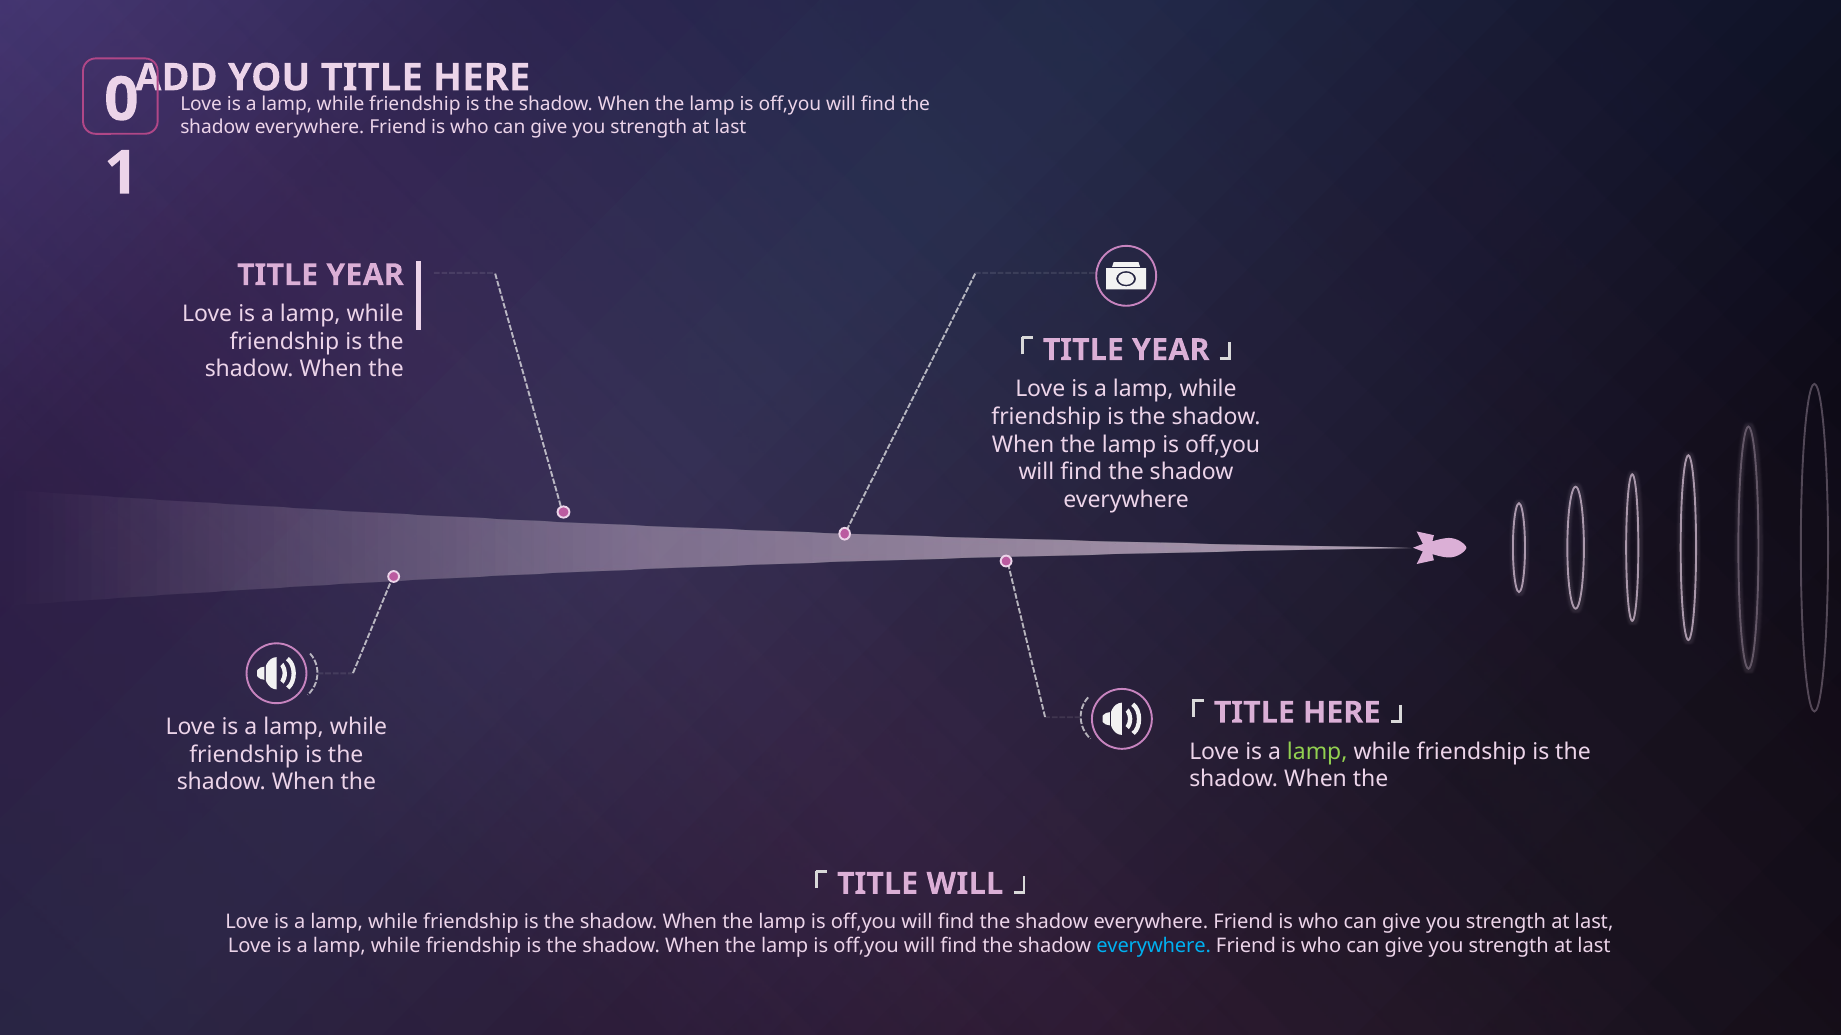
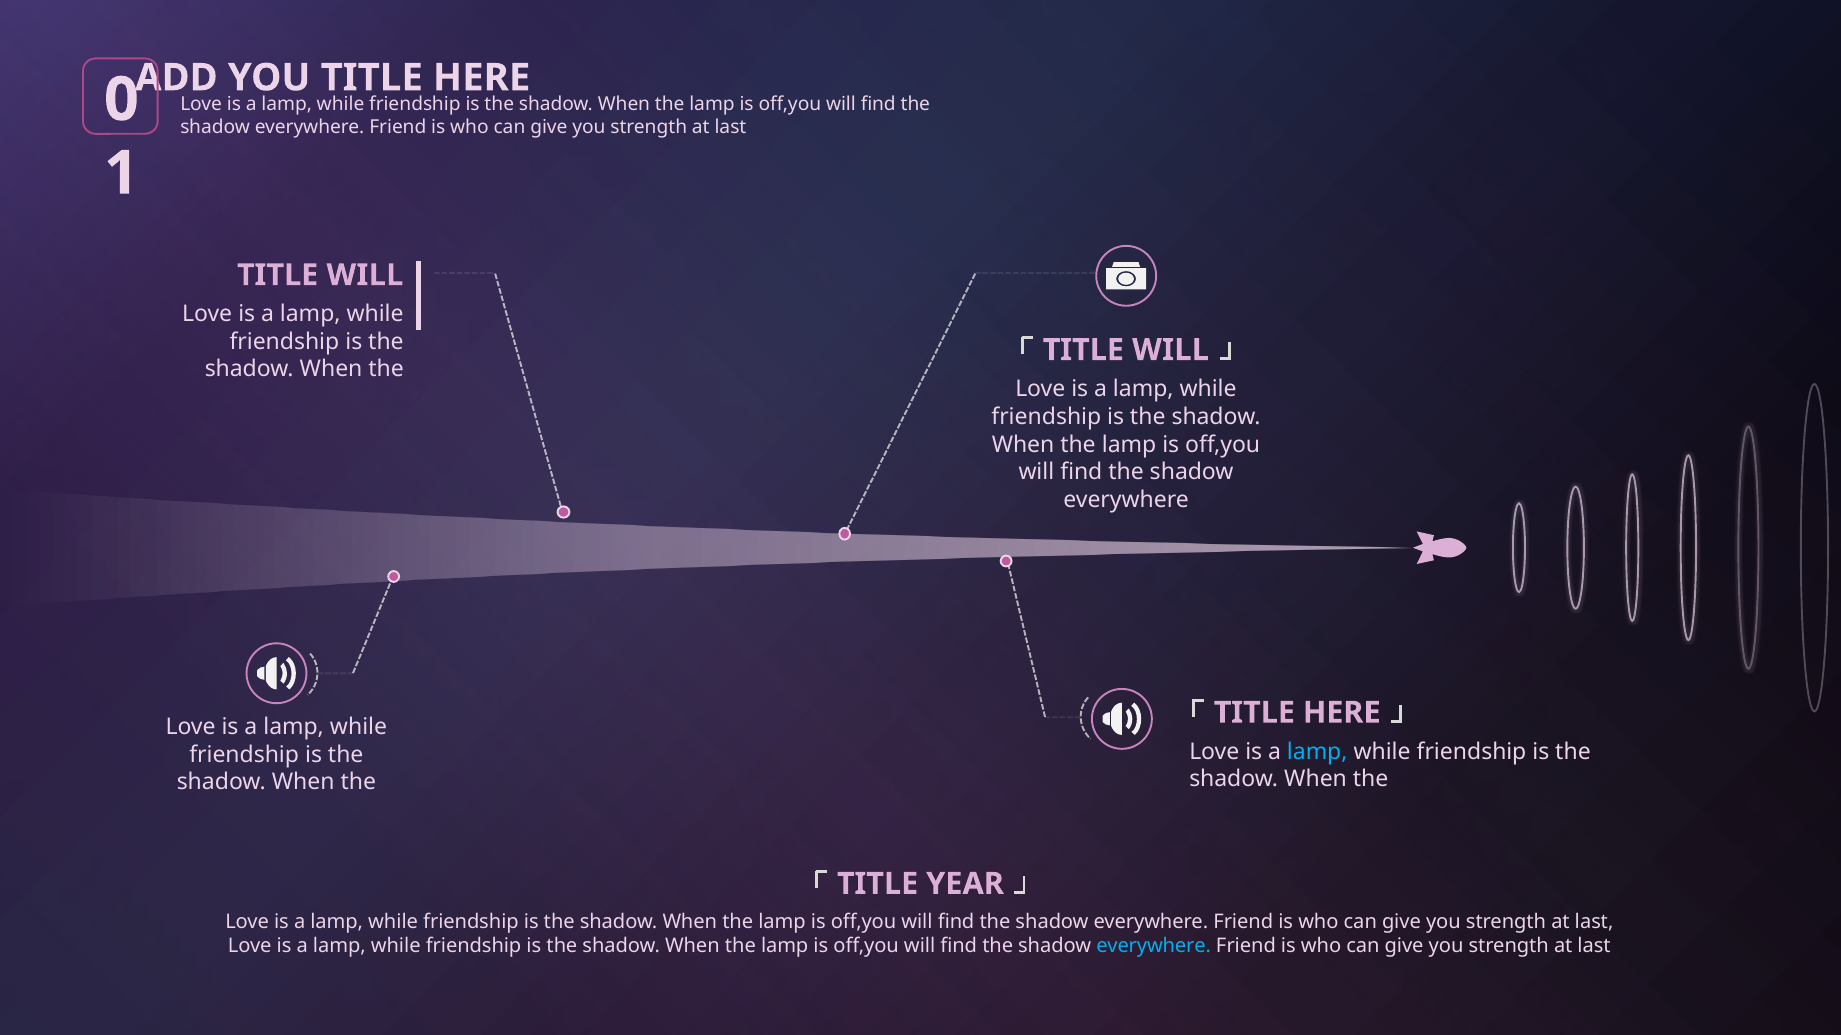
YEAR at (365, 275): YEAR -> WILL
YEAR at (1171, 350): YEAR -> WILL
lamp at (1317, 752) colour: light green -> light blue
TITLE WILL: WILL -> YEAR
